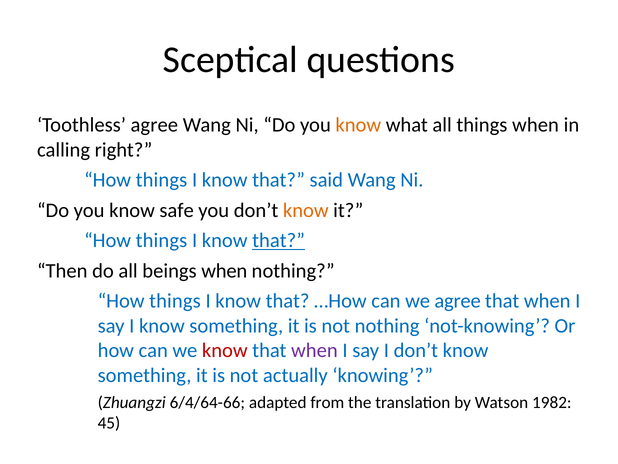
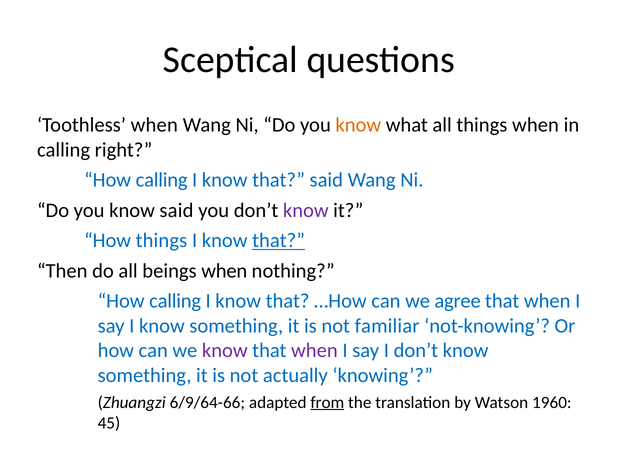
Toothless agree: agree -> when
things at (161, 180): things -> calling
know safe: safe -> said
know at (306, 210) colour: orange -> purple
things at (175, 301): things -> calling
not nothing: nothing -> familiar
know at (225, 350) colour: red -> purple
6/4/64-66: 6/4/64-66 -> 6/9/64-66
from underline: none -> present
1982: 1982 -> 1960
